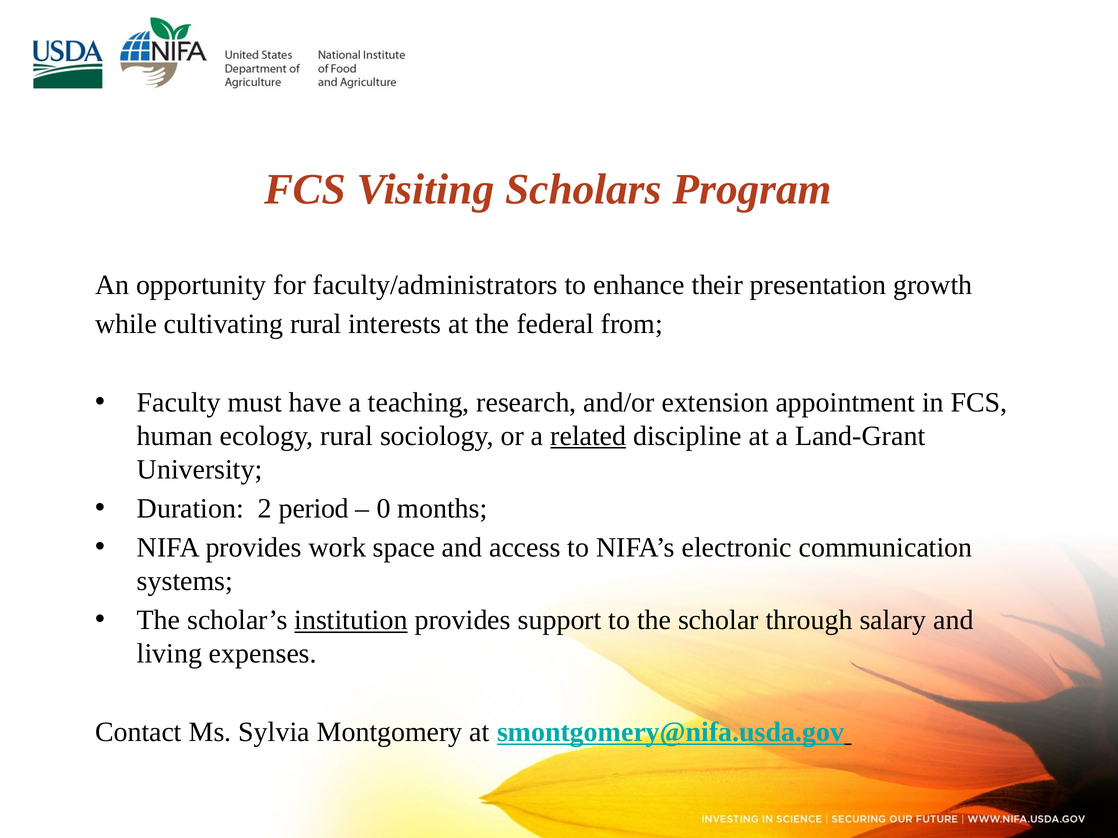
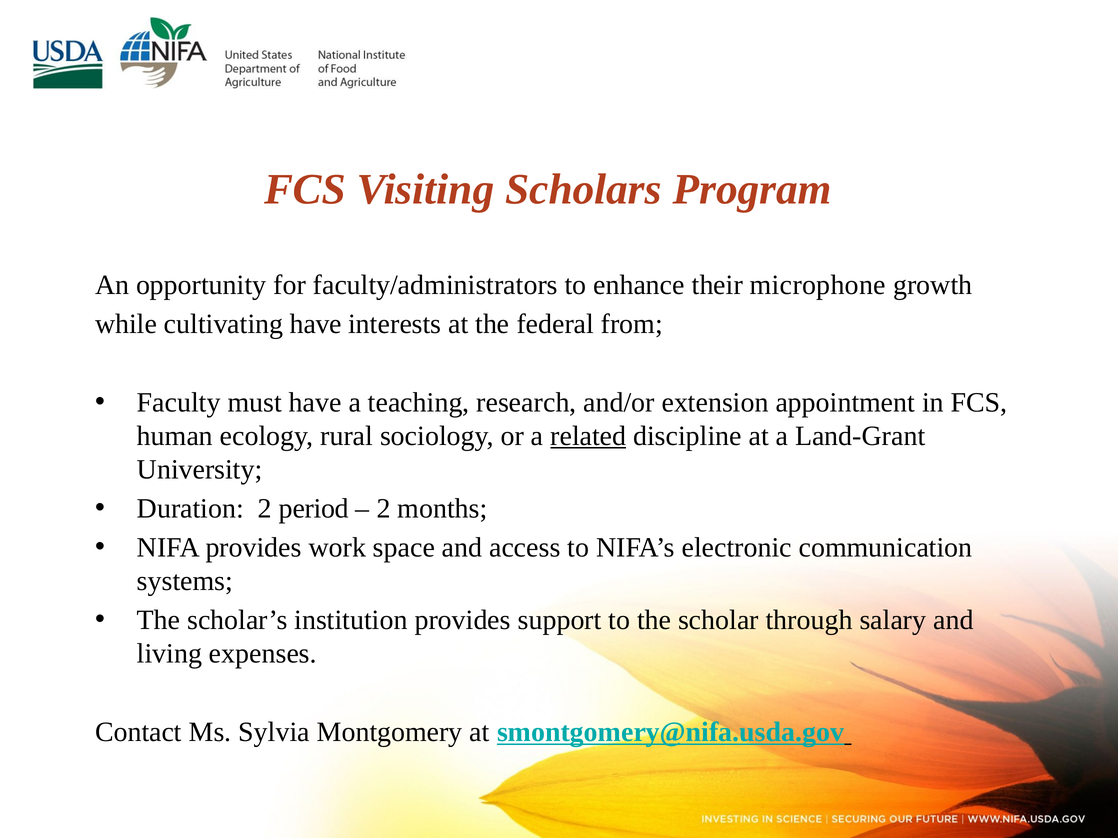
presentation: presentation -> microphone
cultivating rural: rural -> have
0 at (383, 509): 0 -> 2
institution underline: present -> none
